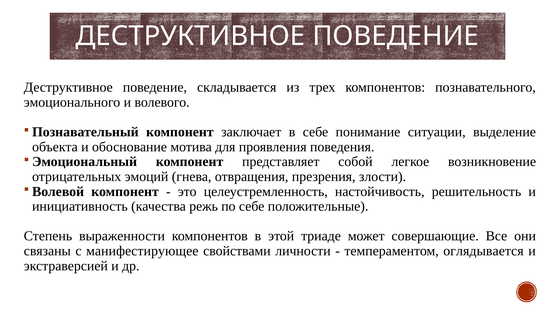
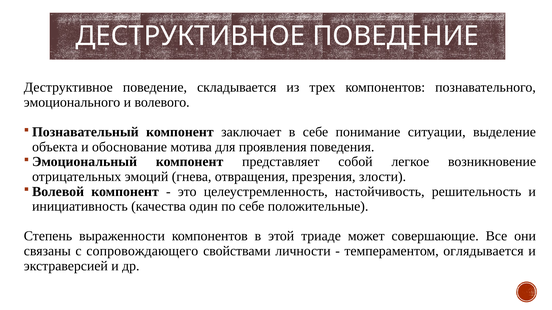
режь: режь -> один
манифестирующее: манифестирующее -> сопровождающего
